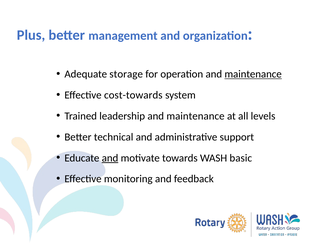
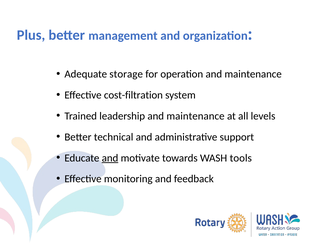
maintenance at (253, 74) underline: present -> none
cost-towards: cost-towards -> cost-filtration
basic: basic -> tools
